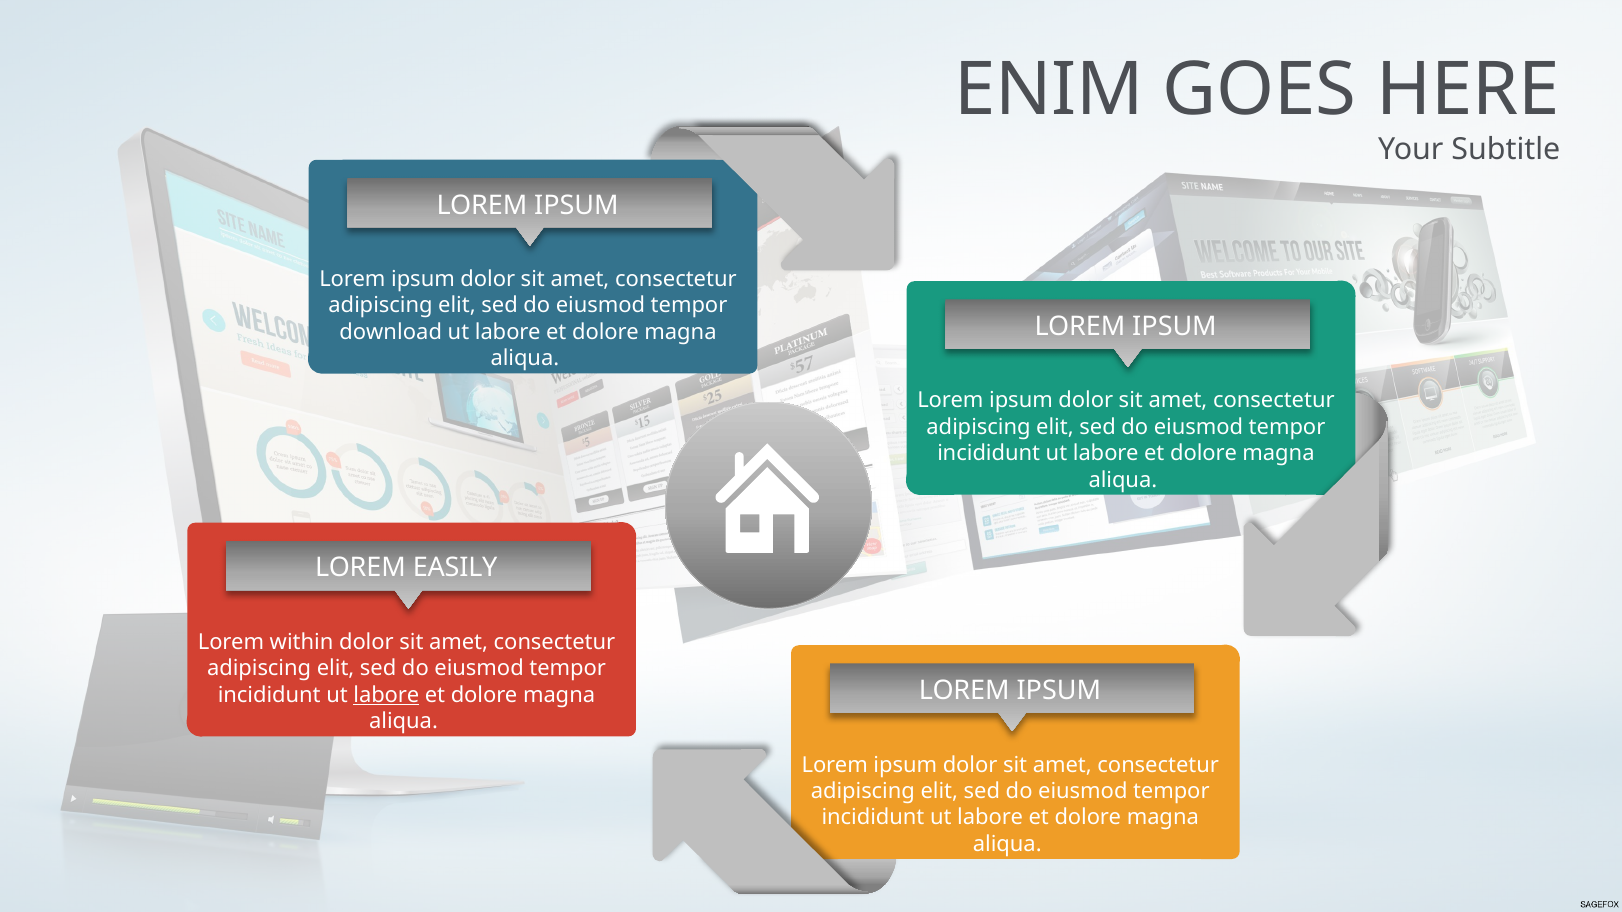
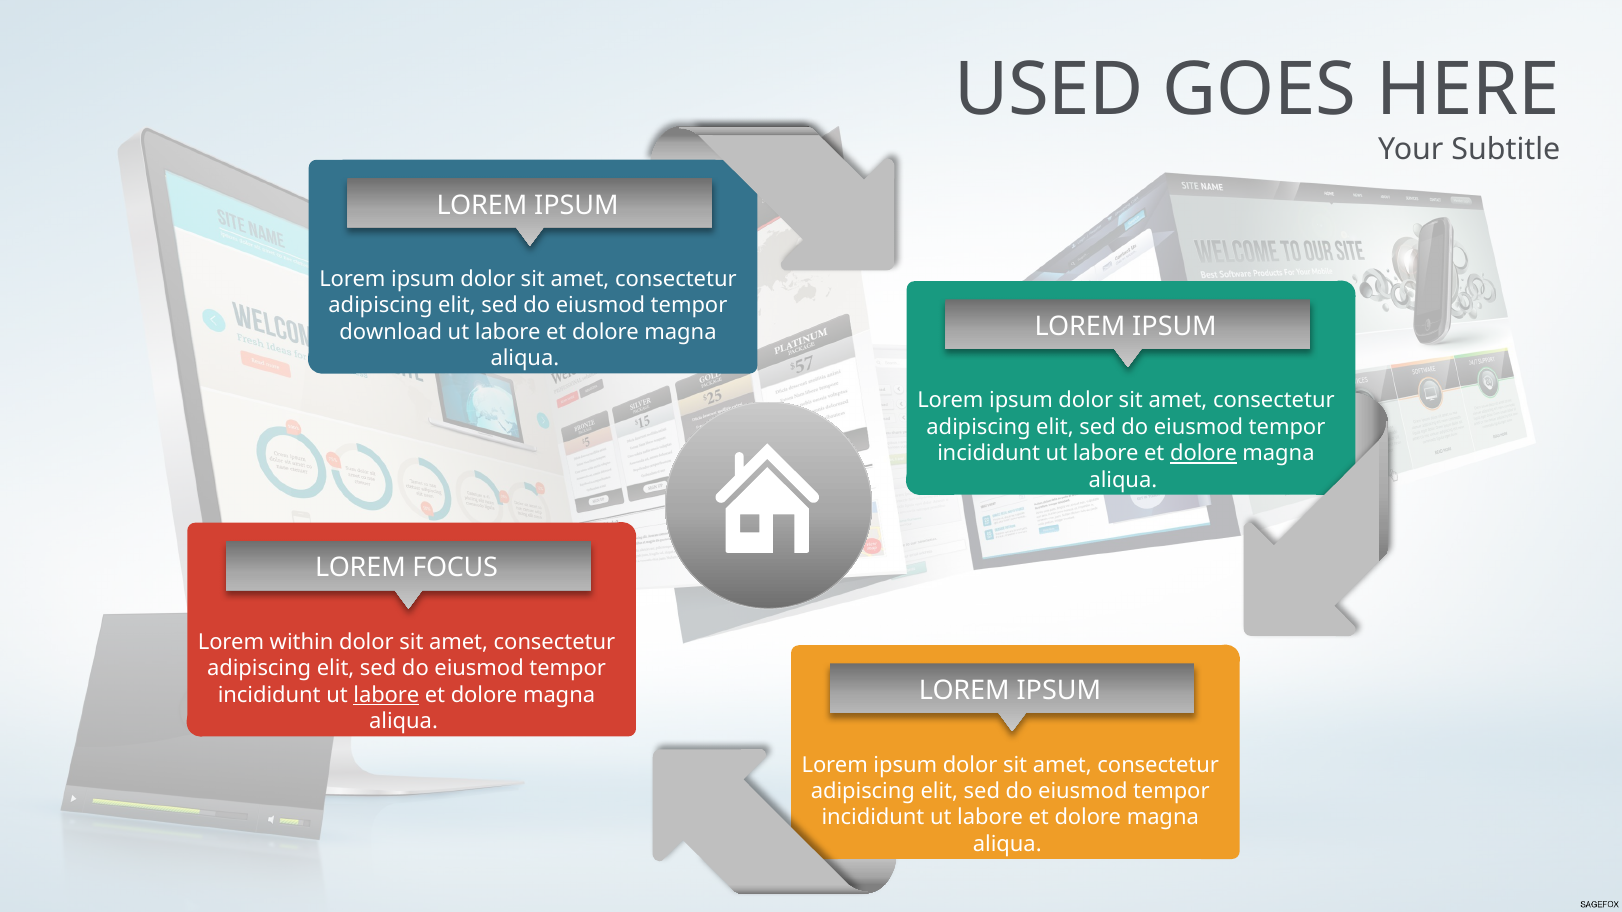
ENIM: ENIM -> USED
dolore at (1204, 454) underline: none -> present
EASILY: EASILY -> FOCUS
